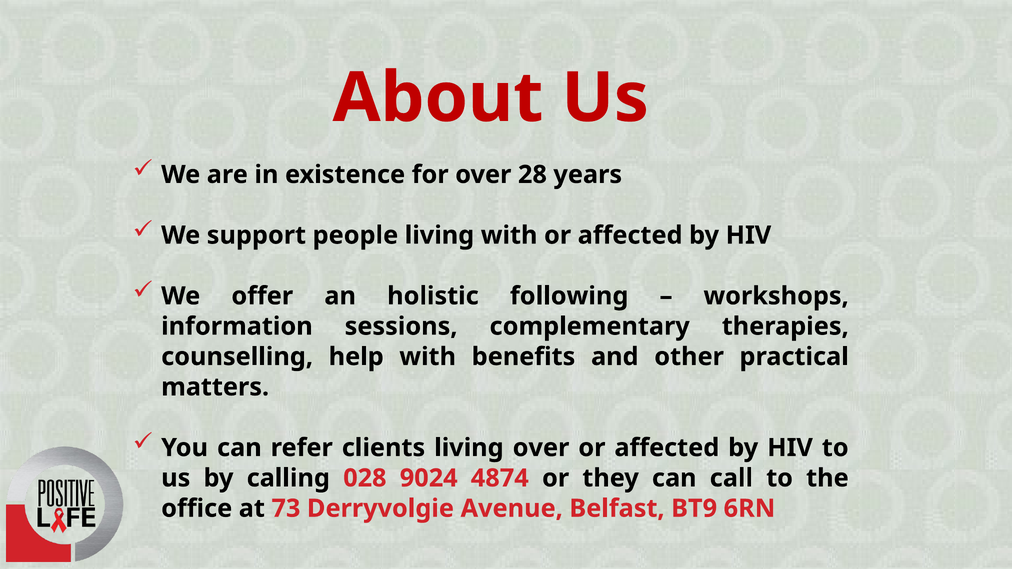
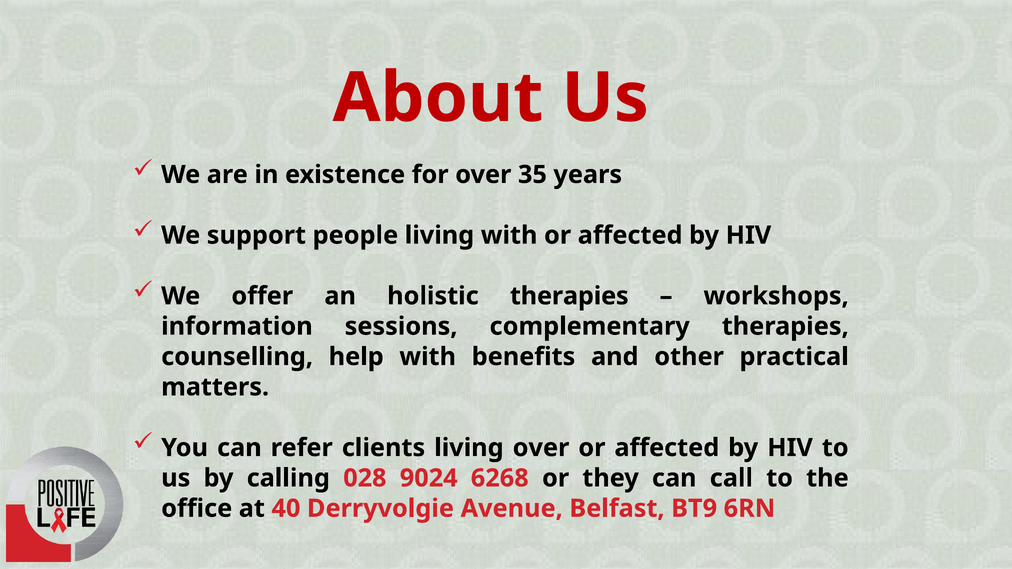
28: 28 -> 35
holistic following: following -> therapies
4874: 4874 -> 6268
73: 73 -> 40
